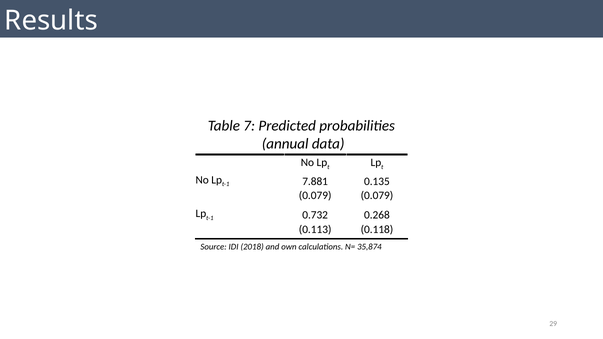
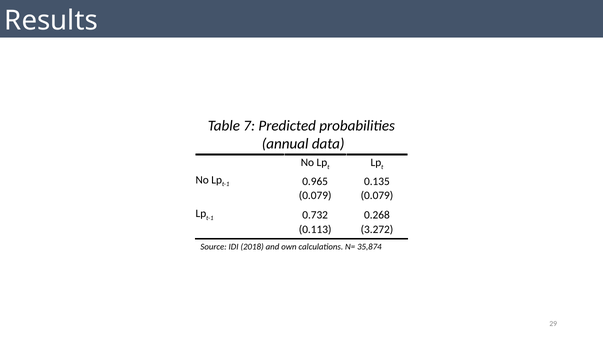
7.881: 7.881 -> 0.965
0.118: 0.118 -> 3.272
